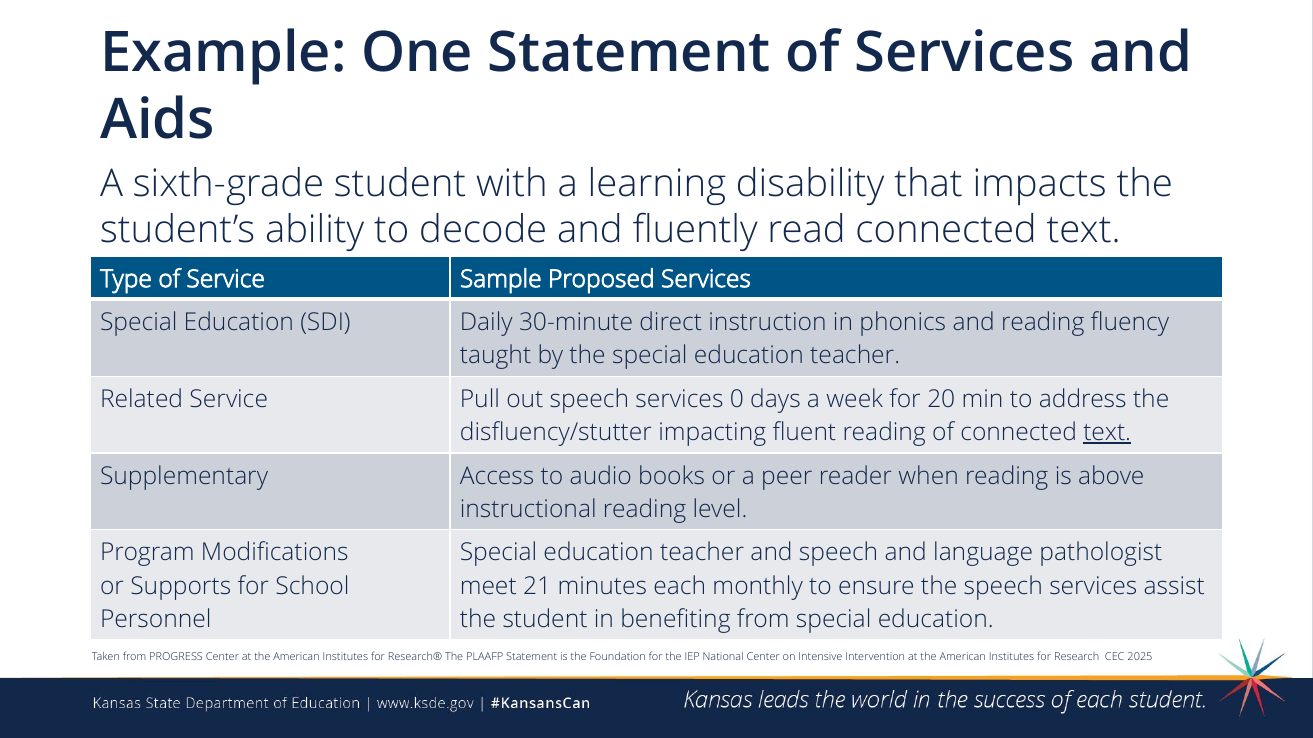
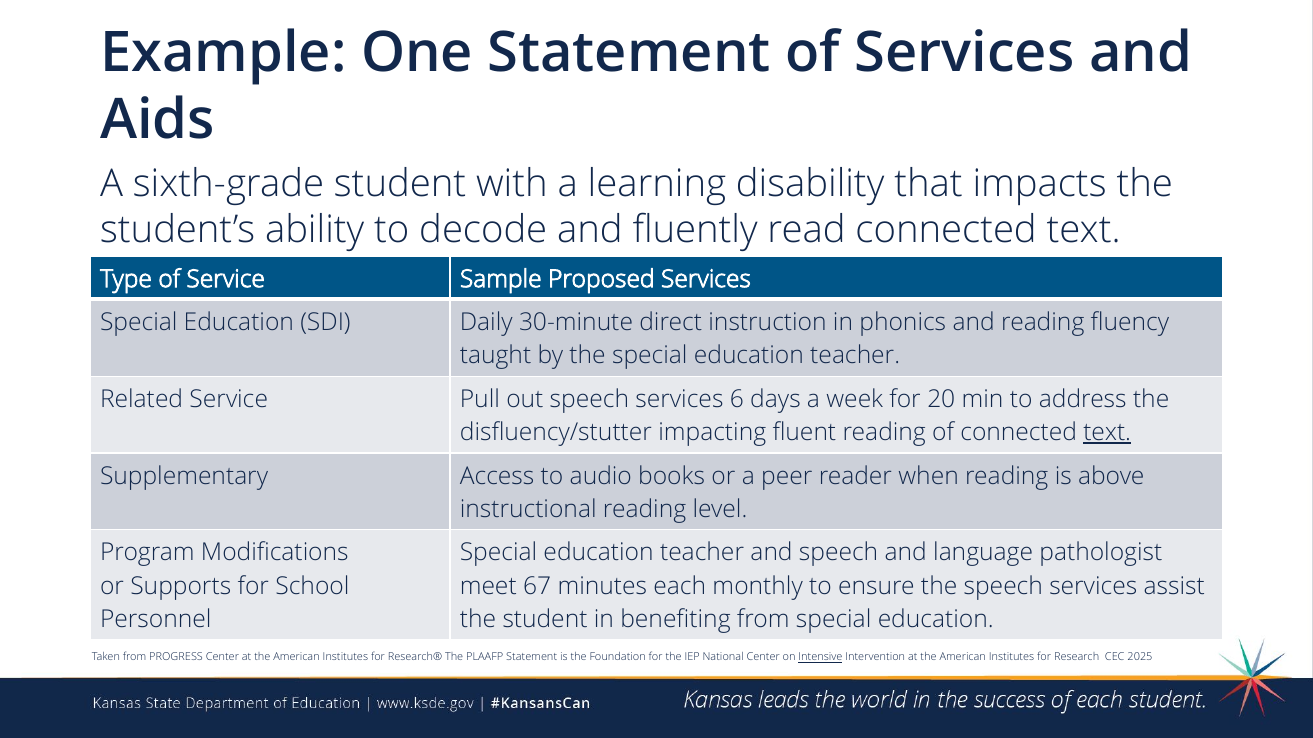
0: 0 -> 6
21: 21 -> 67
Intensive underline: none -> present
